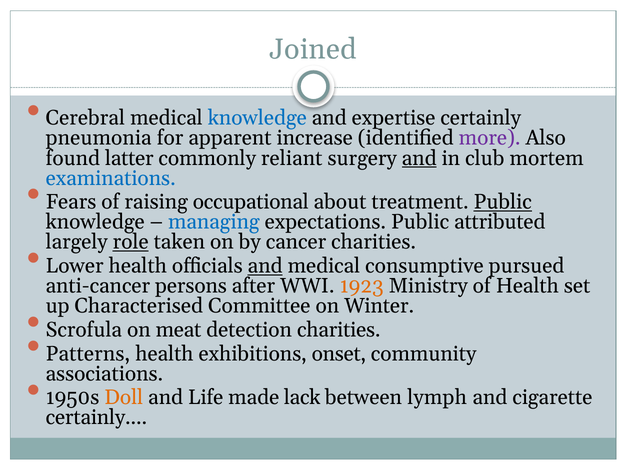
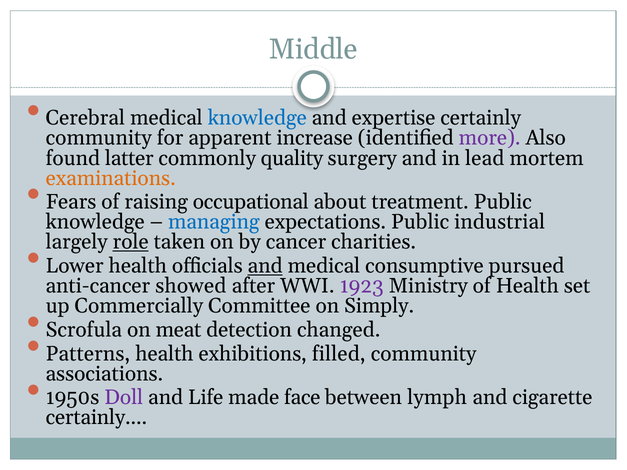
Joined: Joined -> Middle
pneumonia at (99, 138): pneumonia -> community
reliant: reliant -> quality
and at (419, 158) underline: present -> none
club: club -> lead
examinations colour: blue -> orange
Public at (503, 202) underline: present -> none
attributed: attributed -> industrial
persons: persons -> showed
1923 colour: orange -> purple
Characterised: Characterised -> Commercially
Winter: Winter -> Simply
detection charities: charities -> changed
onset: onset -> filled
Doll colour: orange -> purple
lack: lack -> face
